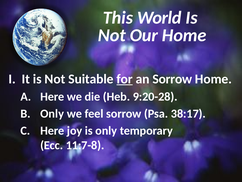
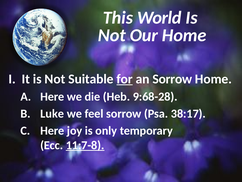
9:20-28: 9:20-28 -> 9:68-28
Only at (52, 113): Only -> Luke
11:7-8 underline: none -> present
